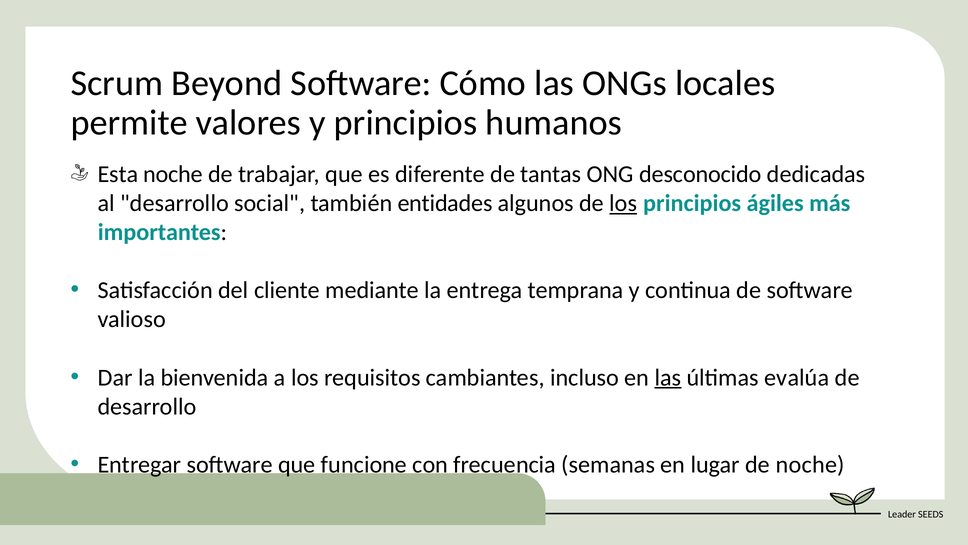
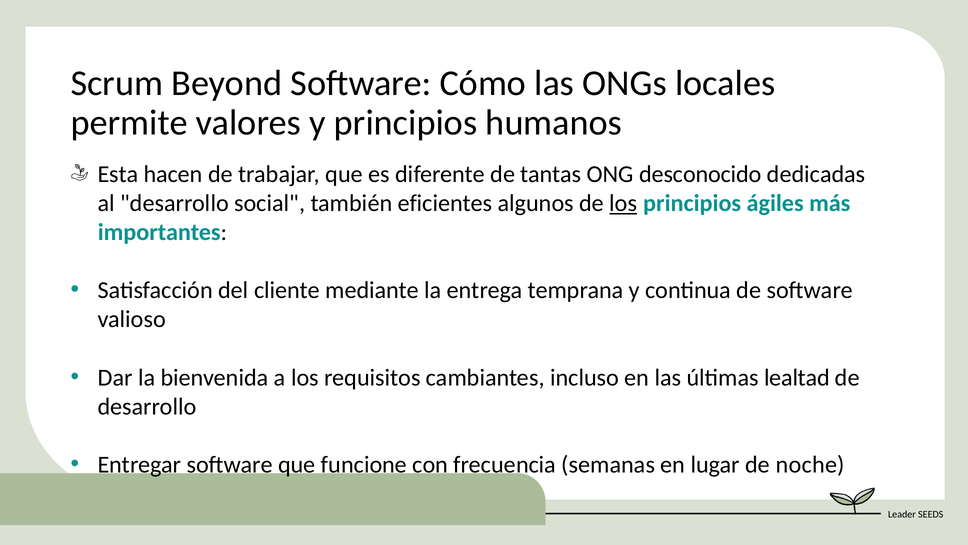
Esta noche: noche -> hacen
entidades: entidades -> eficientes
las at (668, 377) underline: present -> none
evalúa: evalúa -> lealtad
